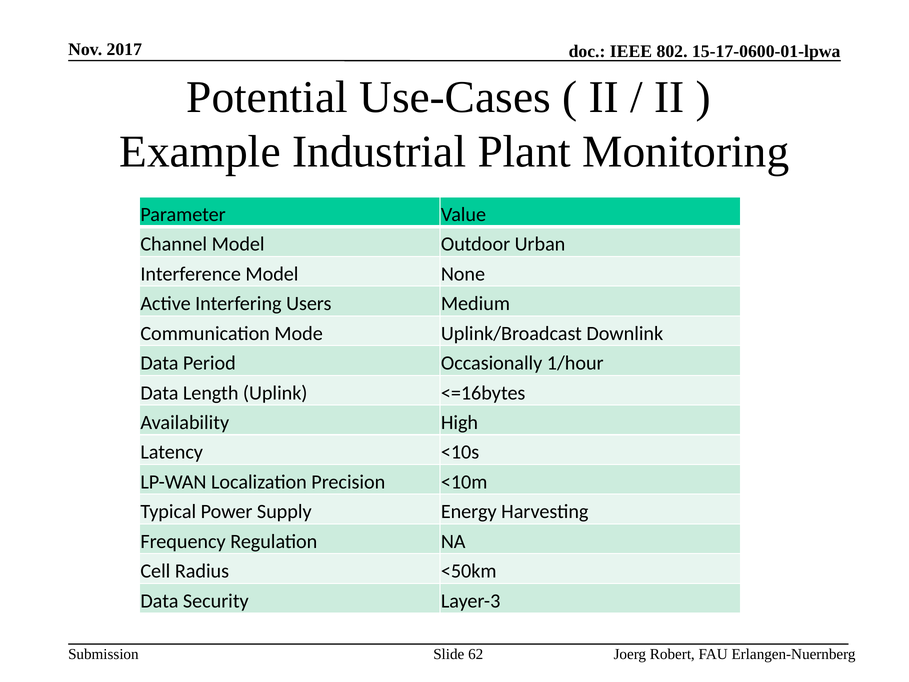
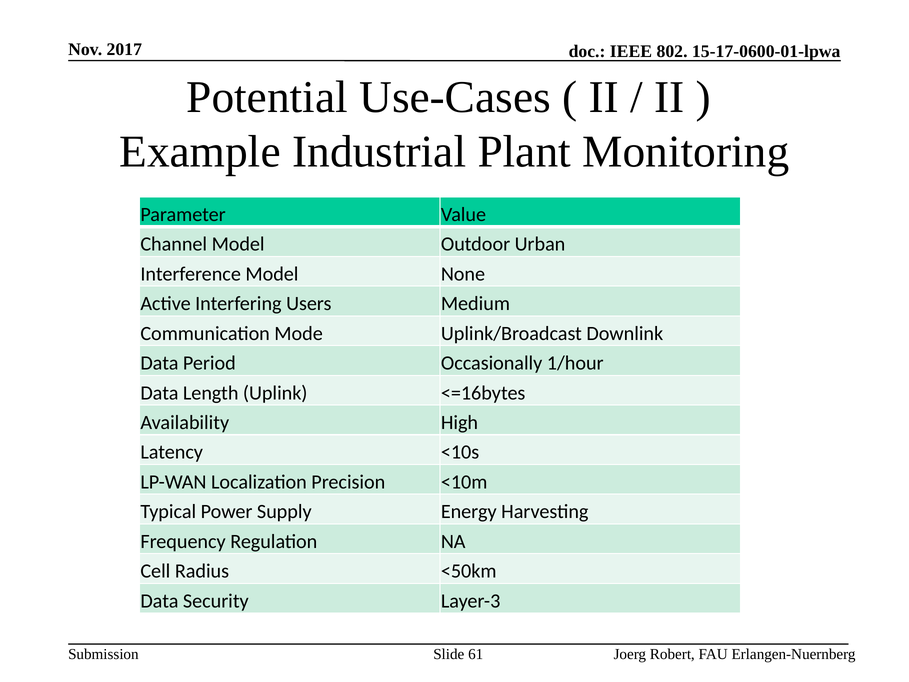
62: 62 -> 61
